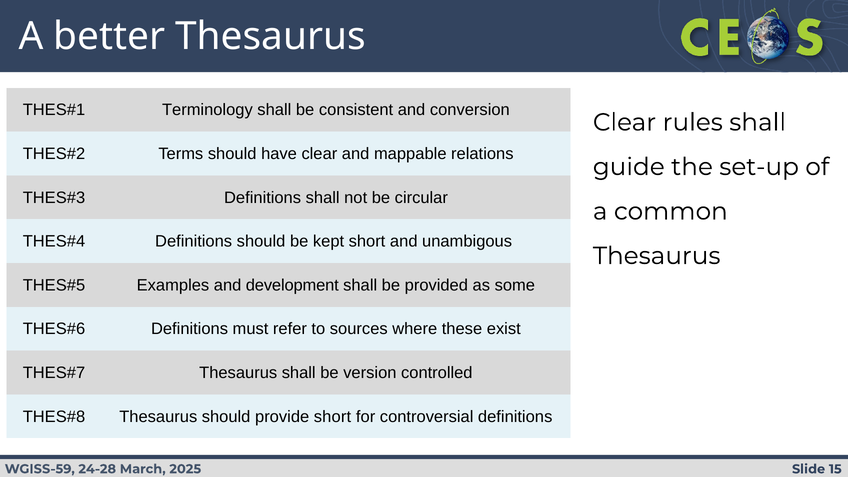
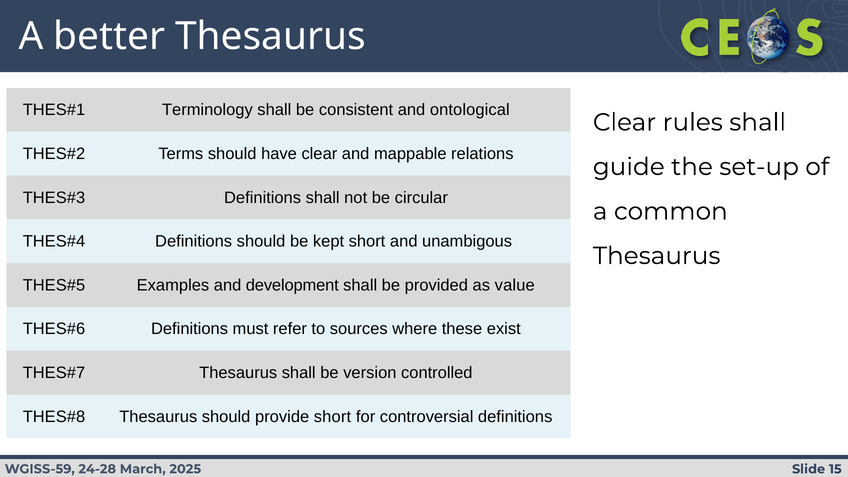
conversion: conversion -> ontological
some: some -> value
